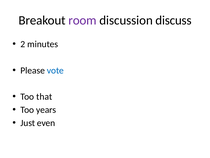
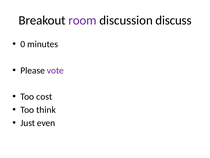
2: 2 -> 0
vote colour: blue -> purple
that: that -> cost
years: years -> think
